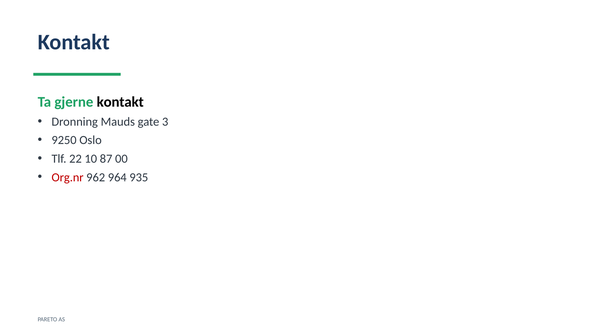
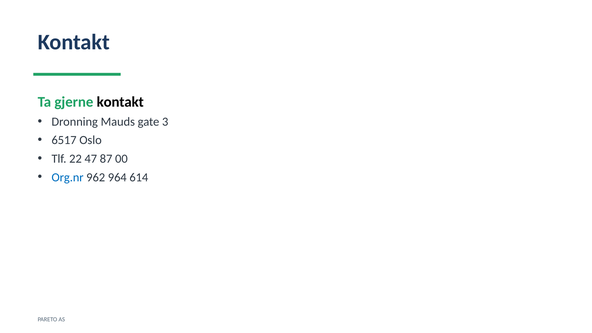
9250: 9250 -> 6517
10: 10 -> 47
Org.nr colour: red -> blue
935: 935 -> 614
